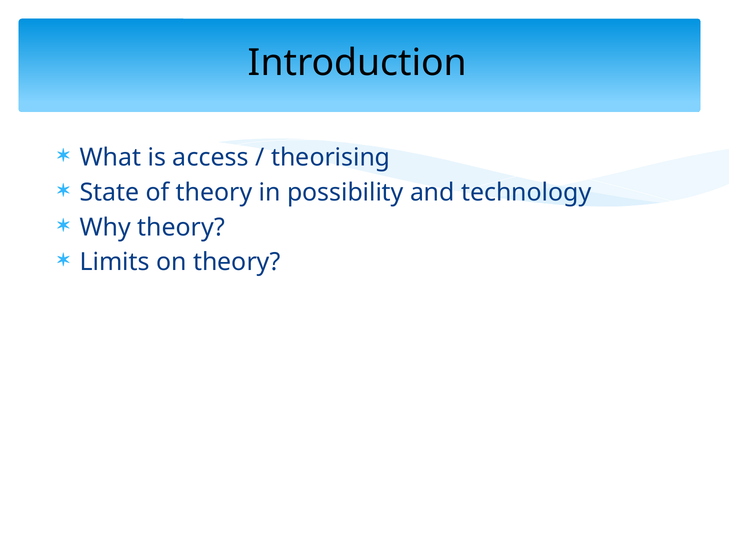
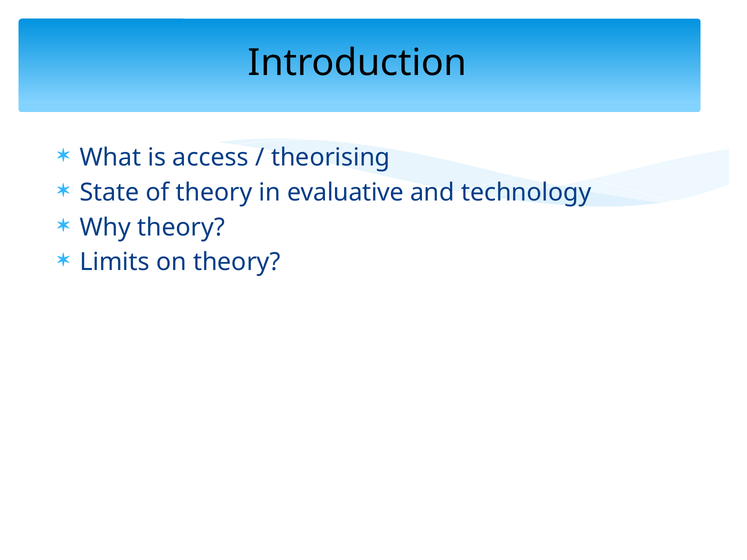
possibility: possibility -> evaluative
